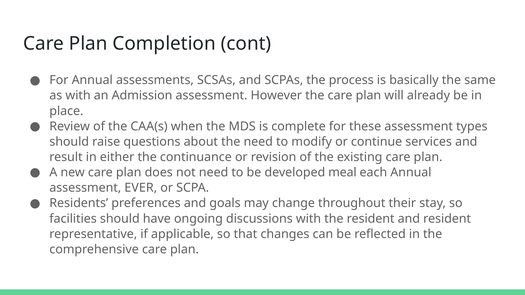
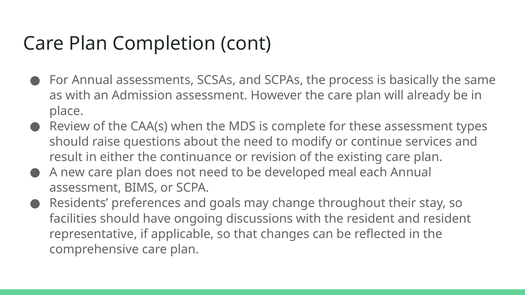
EVER: EVER -> BIMS
